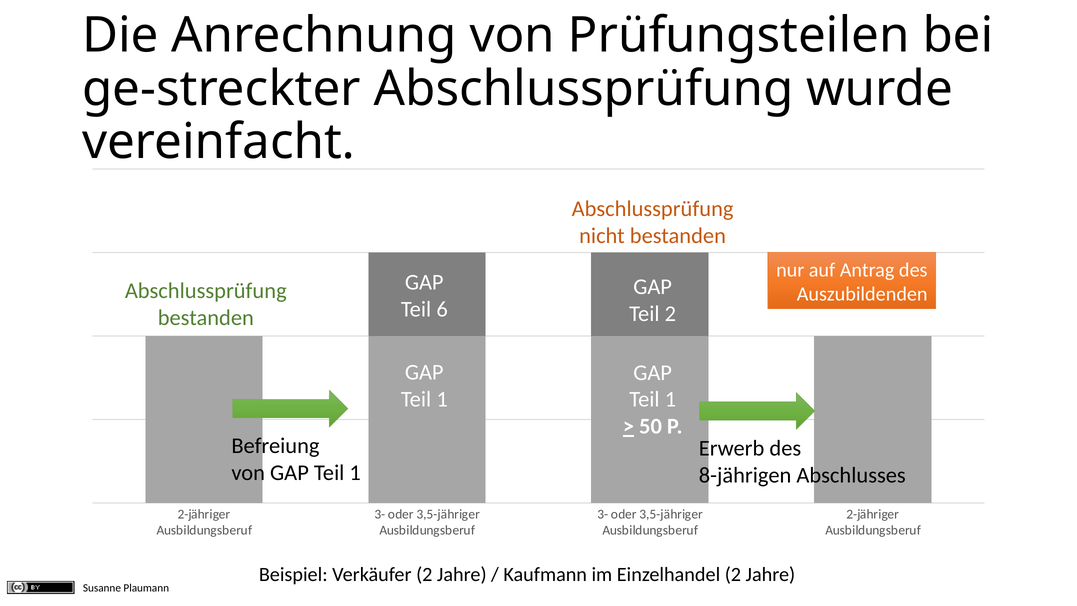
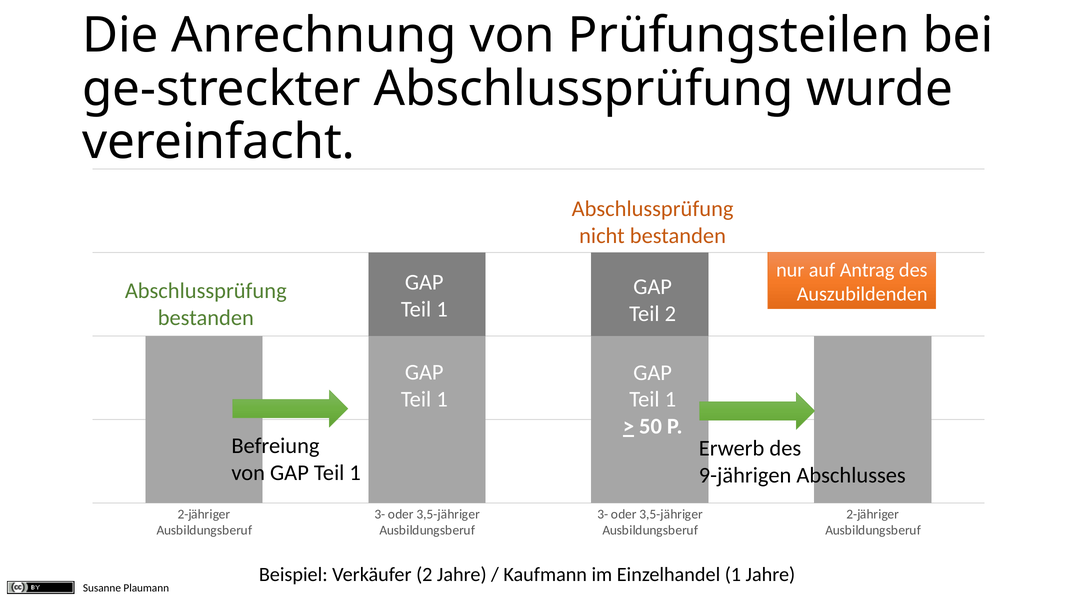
6 at (442, 309): 6 -> 1
8-jährigen: 8-jährigen -> 9-jährigen
Einzelhandel 2: 2 -> 1
